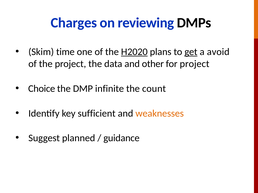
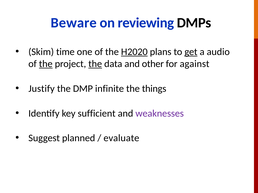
Charges: Charges -> Beware
avoid: avoid -> audio
the at (46, 64) underline: none -> present
the at (95, 64) underline: none -> present
for project: project -> against
Choice: Choice -> Justify
count: count -> things
weaknesses colour: orange -> purple
guidance: guidance -> evaluate
